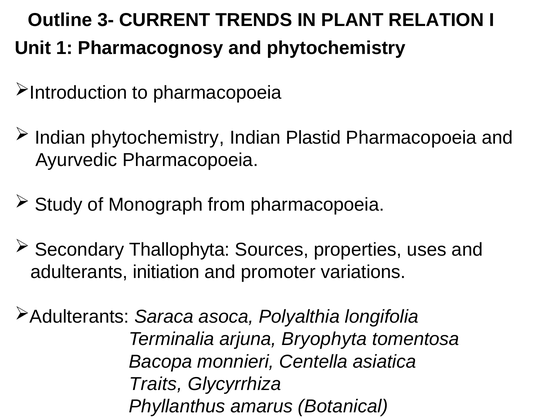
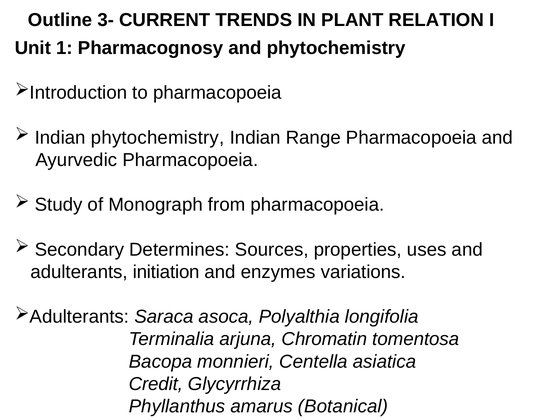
Plastid: Plastid -> Range
Thallophyta: Thallophyta -> Determines
promoter: promoter -> enzymes
Bryophyta: Bryophyta -> Chromatin
Traits: Traits -> Credit
